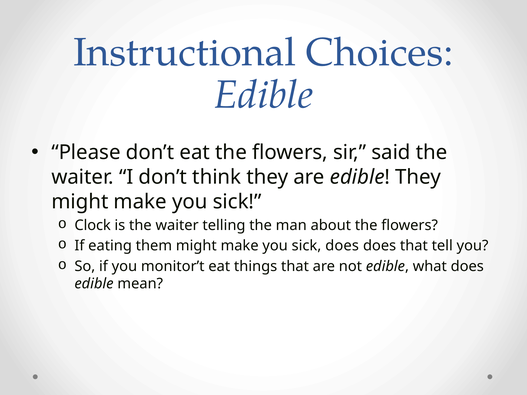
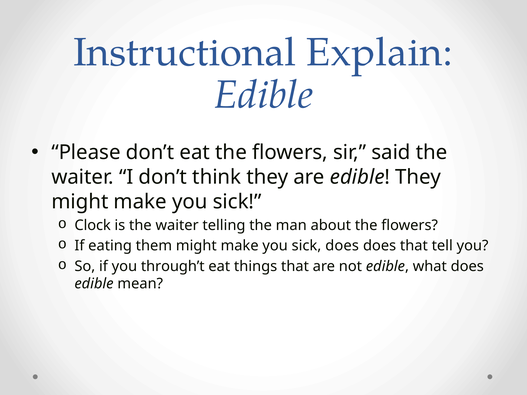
Choices: Choices -> Explain
monitor’t: monitor’t -> through’t
